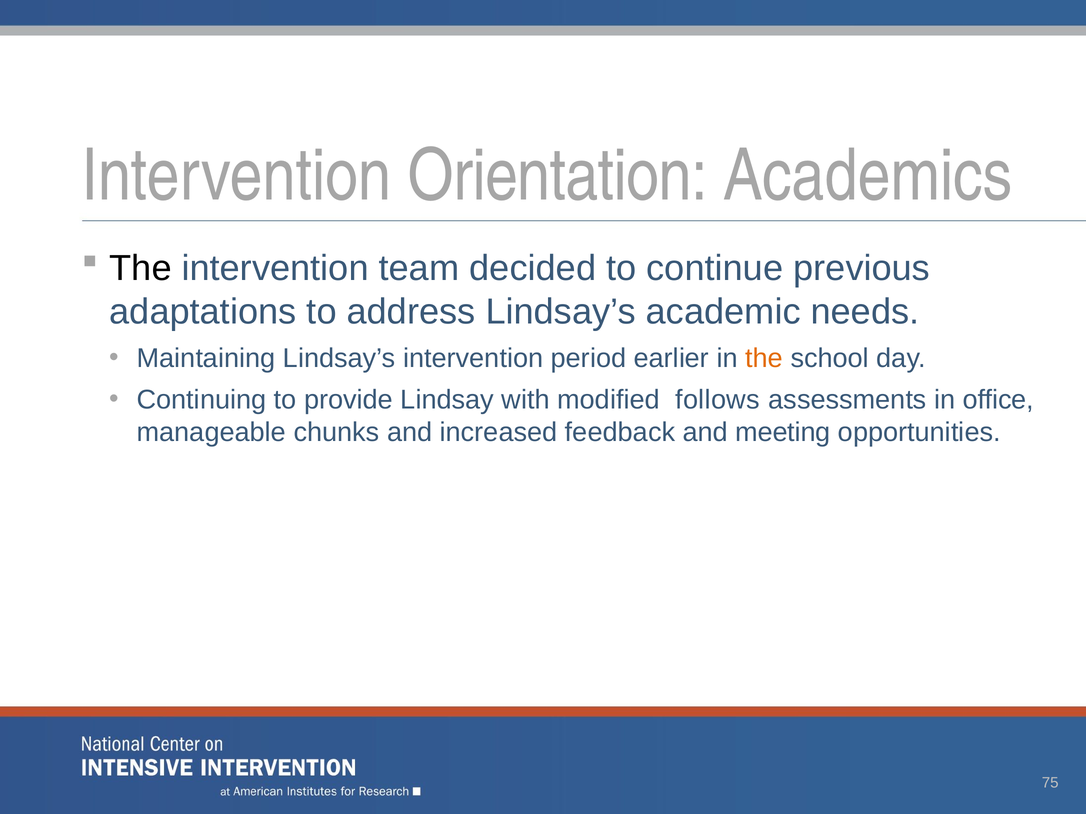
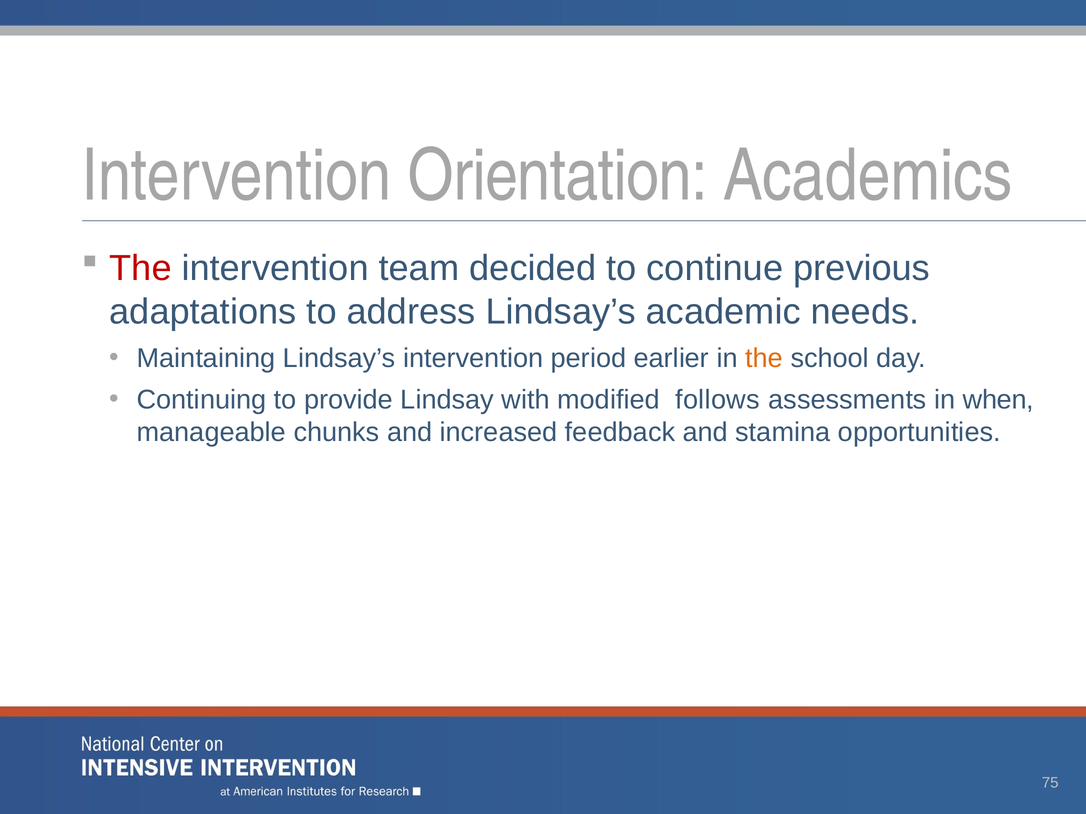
The at (141, 268) colour: black -> red
office: office -> when
meeting: meeting -> stamina
